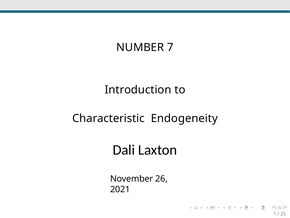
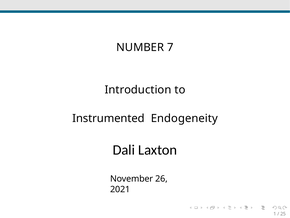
Characteristic: Characteristic -> Instrumented
